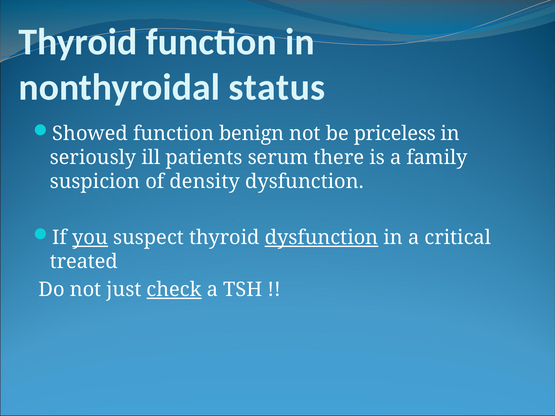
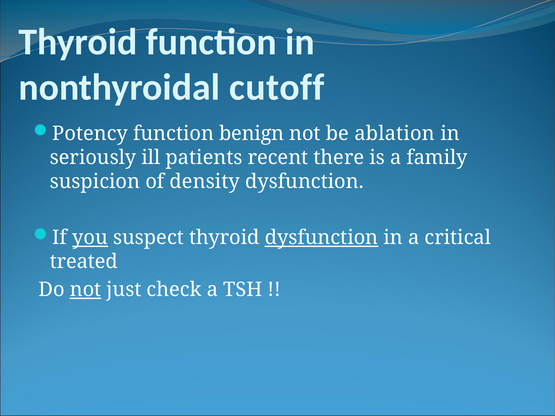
status: status -> cutoff
Showed: Showed -> Potency
priceless: priceless -> ablation
serum: serum -> recent
not at (86, 290) underline: none -> present
check underline: present -> none
